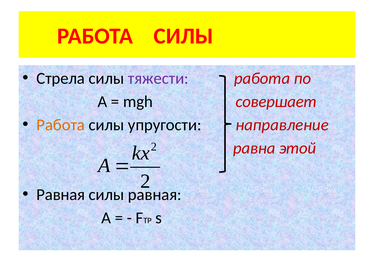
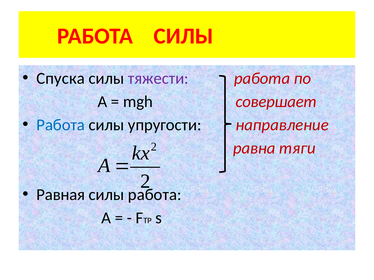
Стрела: Стрела -> Спуска
Работа at (61, 125) colour: orange -> blue
этой: этой -> тяги
силы равная: равная -> работа
